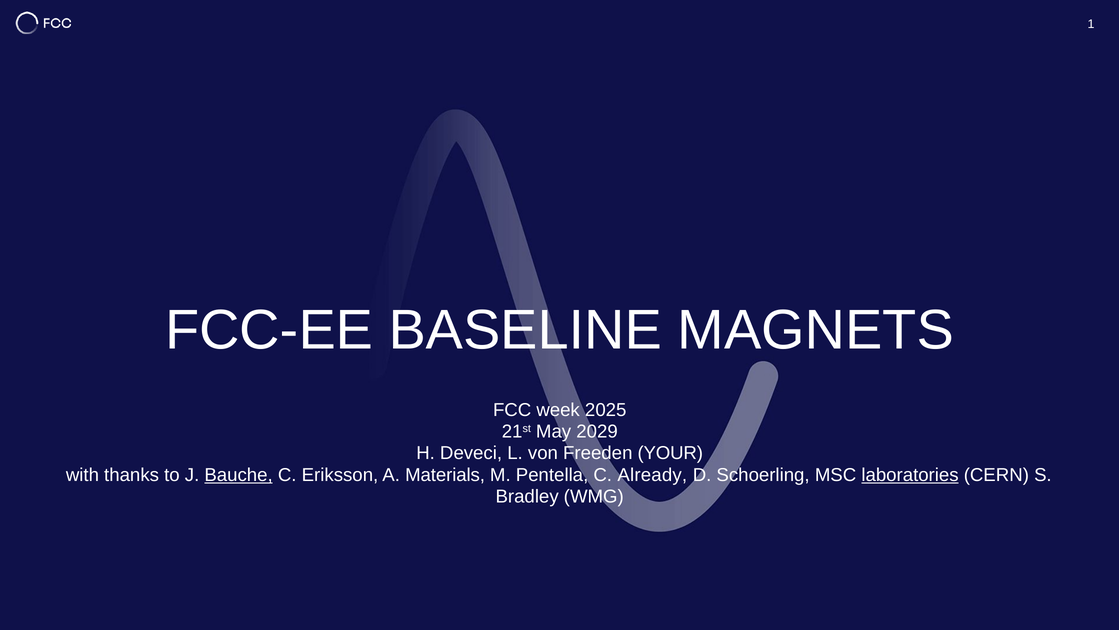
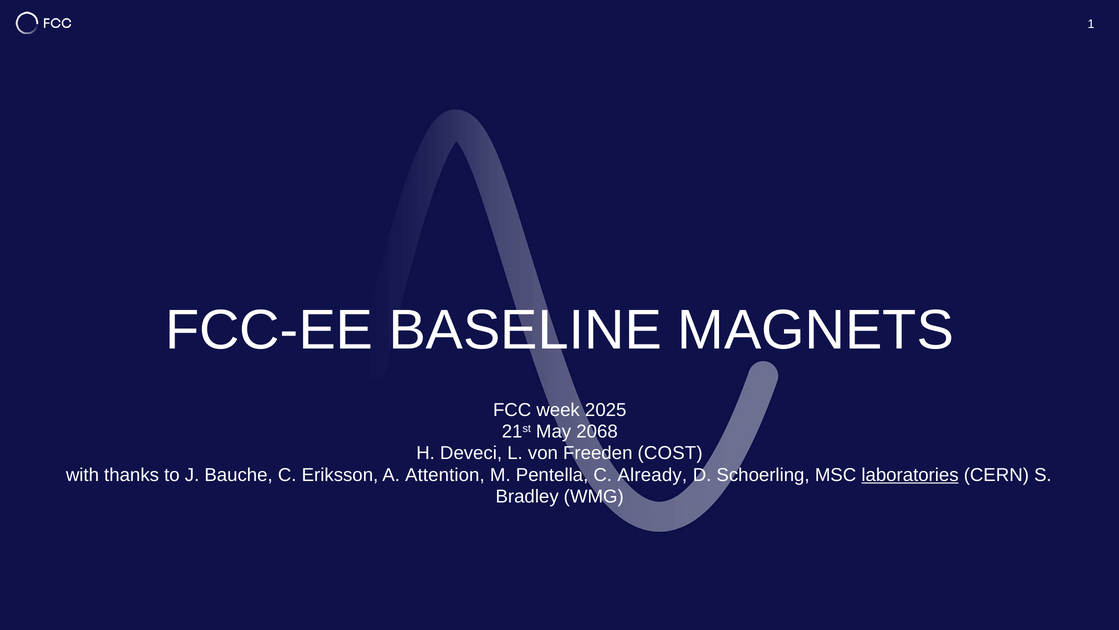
2029: 2029 -> 2068
YOUR: YOUR -> COST
Bauche underline: present -> none
Materials: Materials -> Attention
